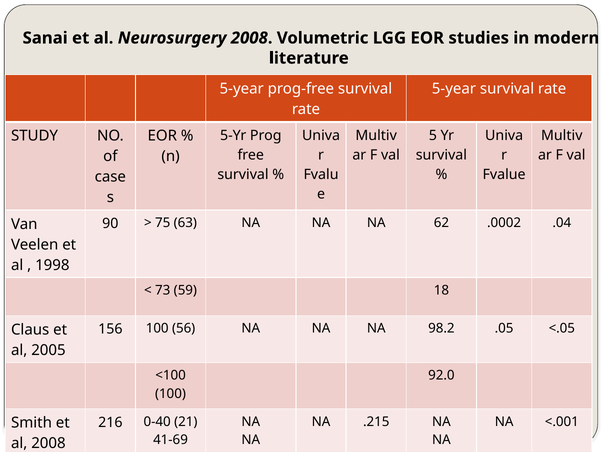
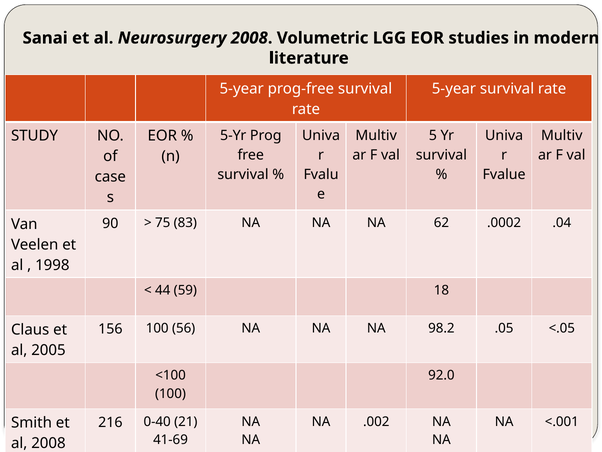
63: 63 -> 83
73: 73 -> 44
.215: .215 -> .002
